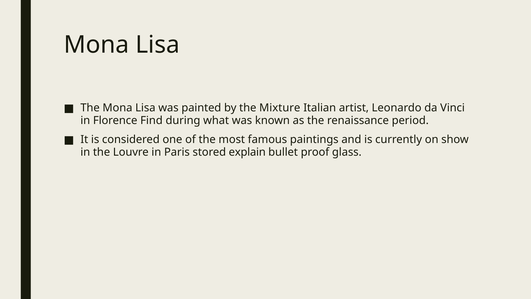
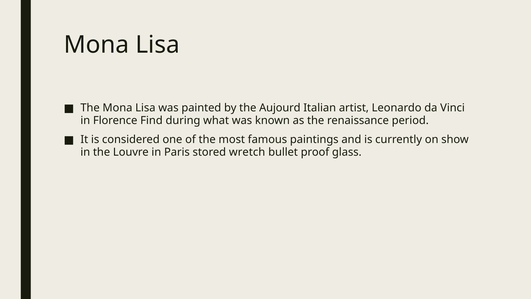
Mixture: Mixture -> Aujourd
explain: explain -> wretch
